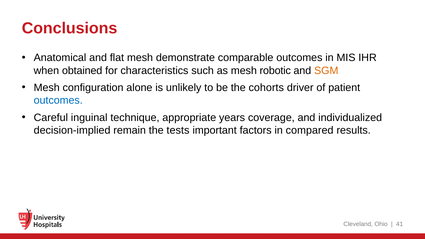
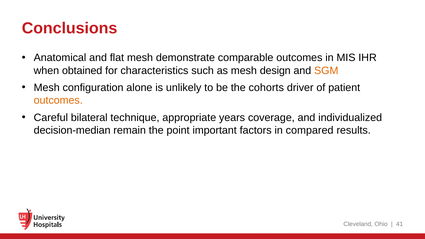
robotic: robotic -> design
outcomes at (58, 101) colour: blue -> orange
inguinal: inguinal -> bilateral
decision-implied: decision-implied -> decision-median
tests: tests -> point
